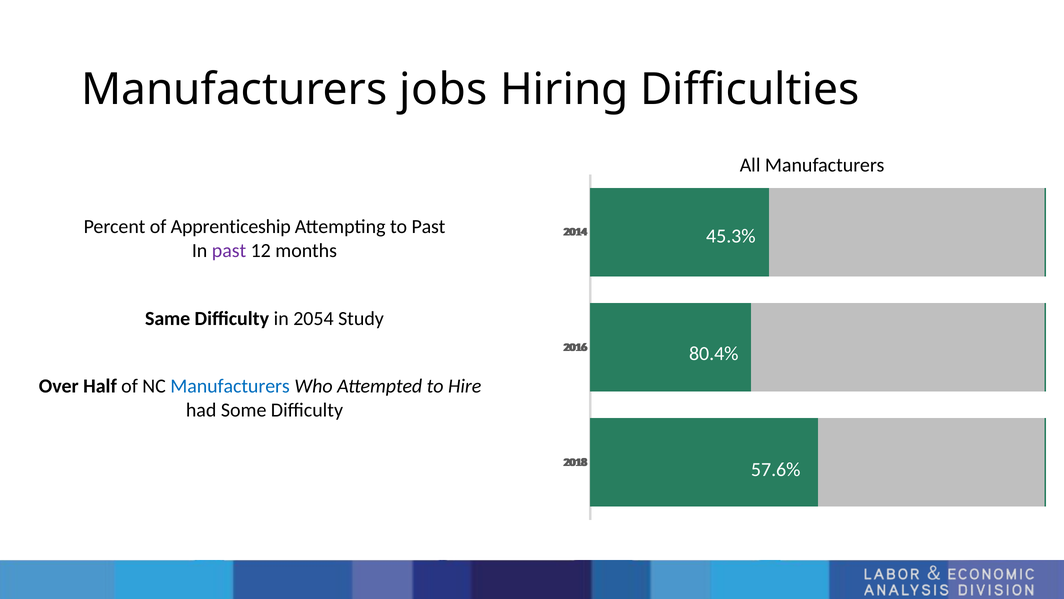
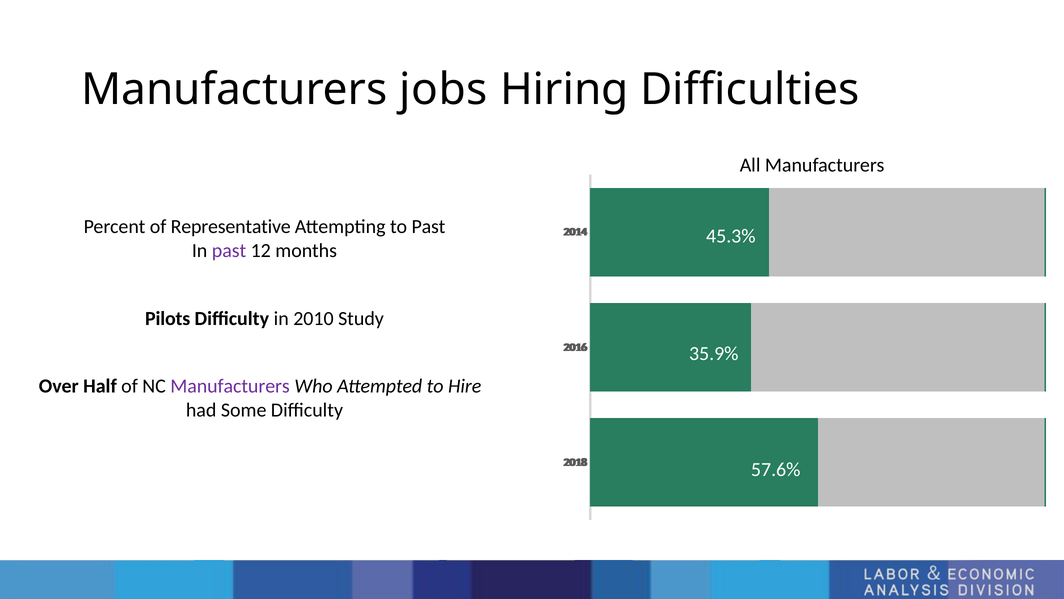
Apprenticeship: Apprenticeship -> Representative
Same: Same -> Pilots
2054: 2054 -> 2010
80.4%: 80.4% -> 35.9%
Manufacturers at (230, 386) colour: blue -> purple
